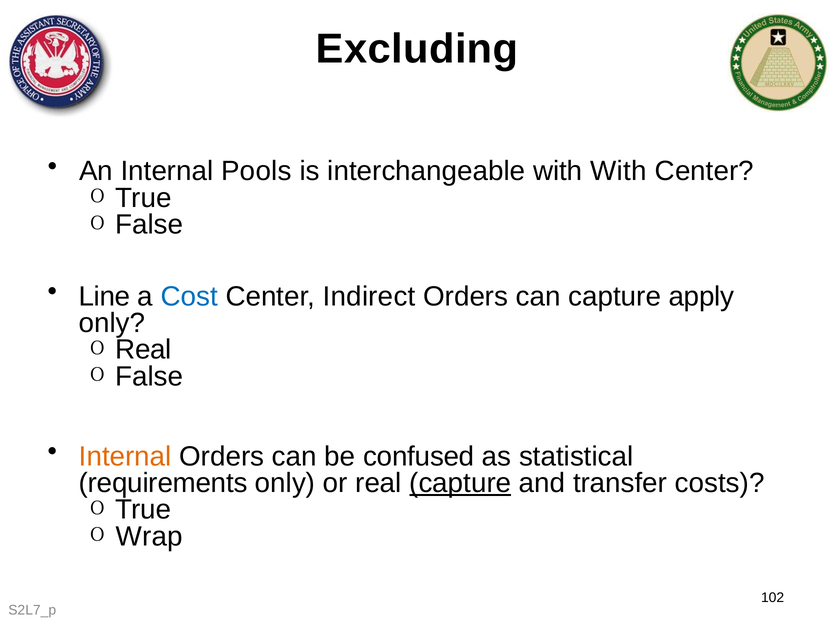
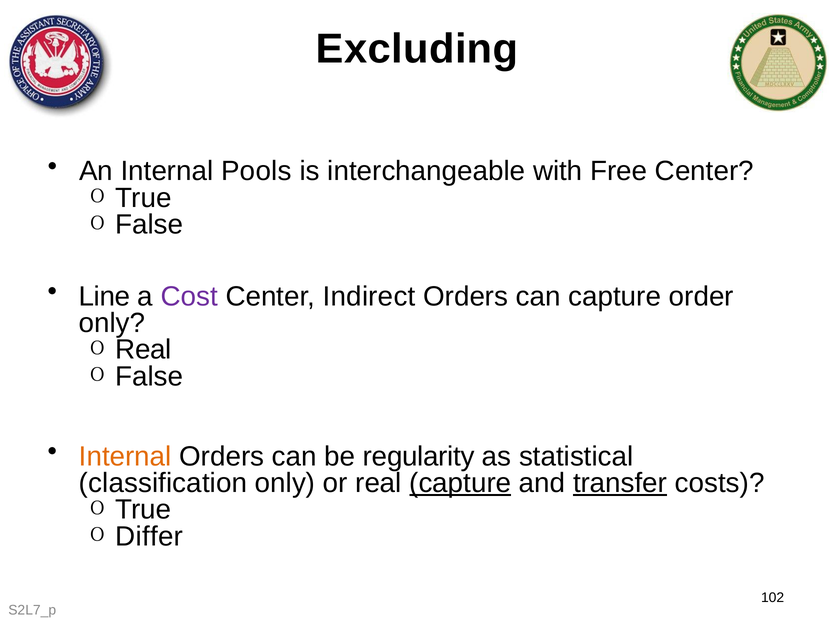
with With: With -> Free
Cost colour: blue -> purple
apply: apply -> order
confused: confused -> regularity
requirements: requirements -> classification
transfer underline: none -> present
Wrap: Wrap -> Differ
